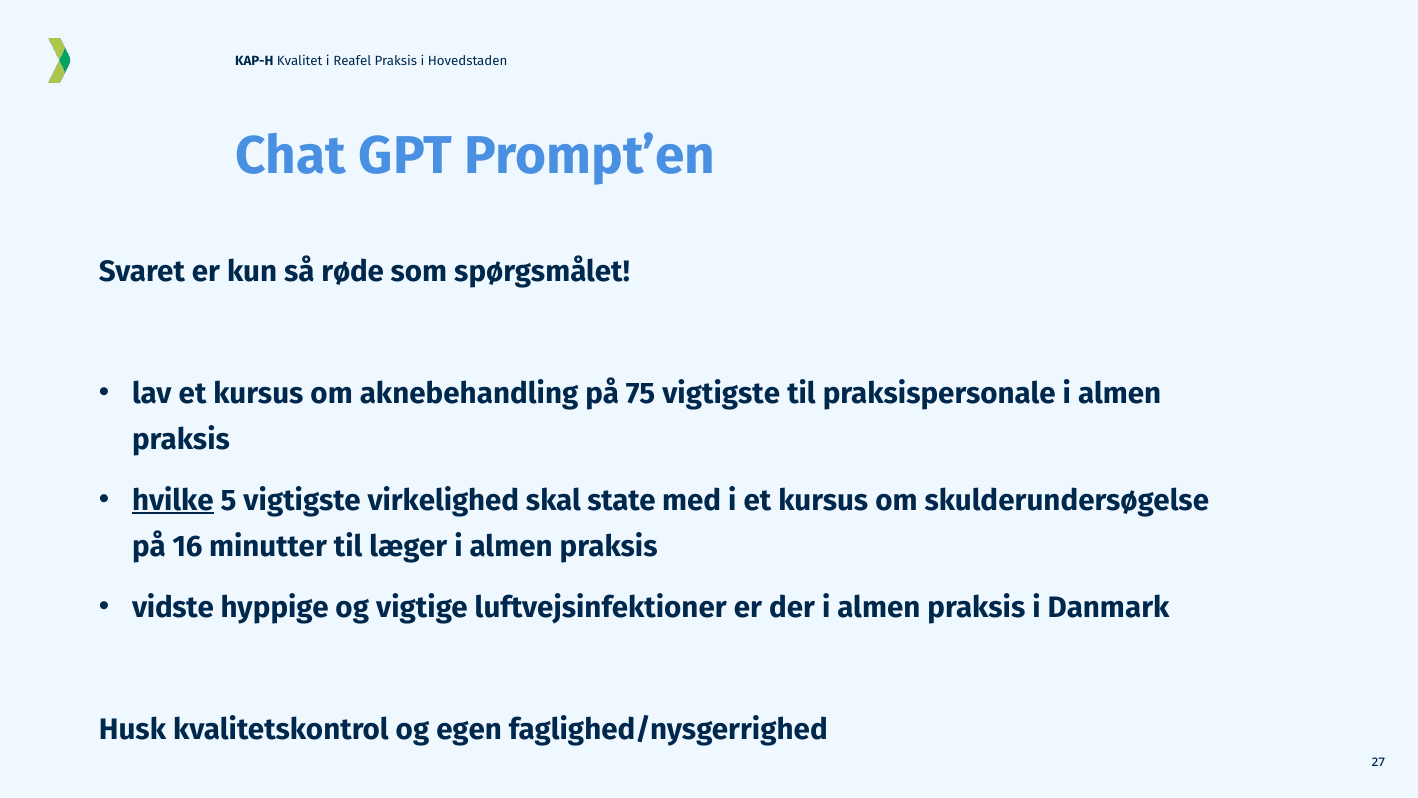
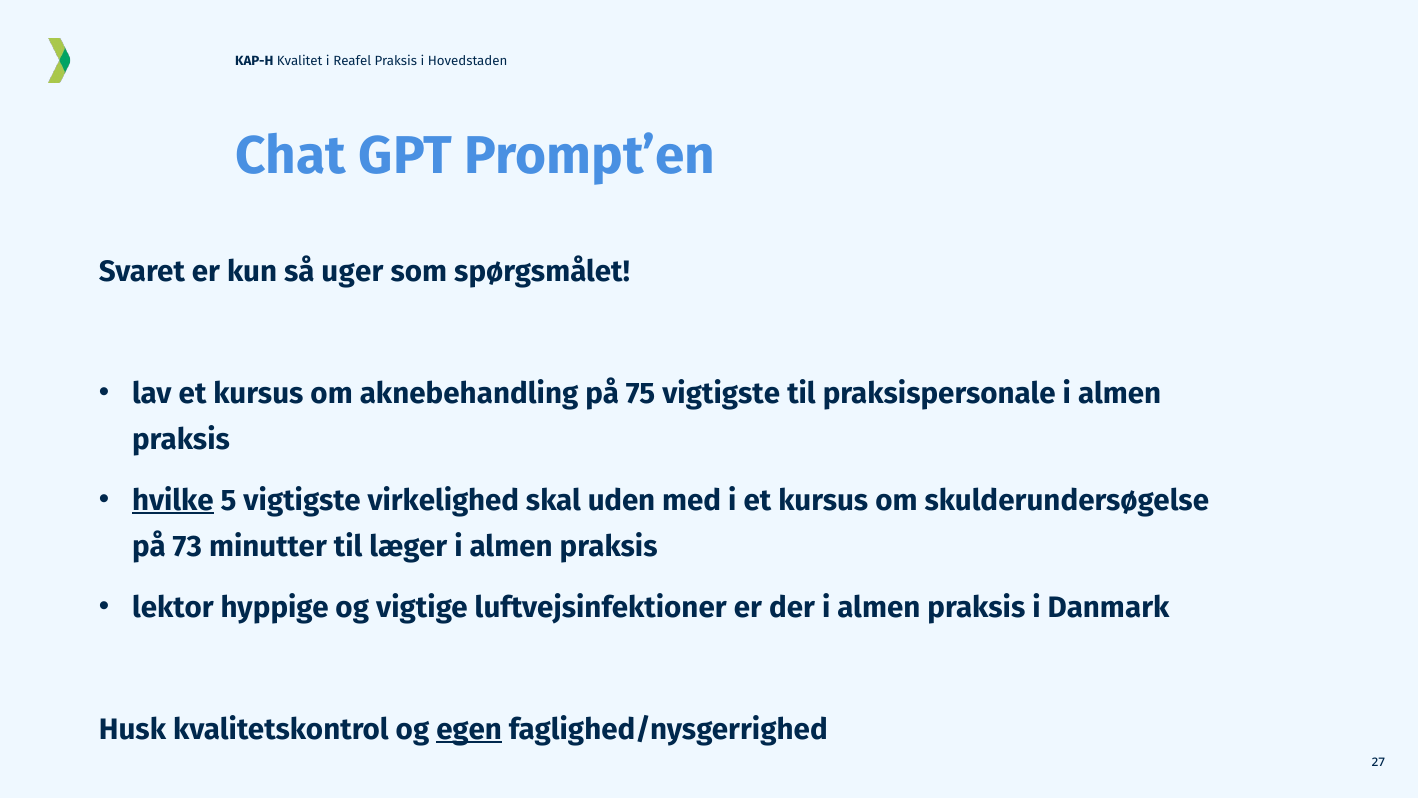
røde: røde -> uger
state: state -> uden
16: 16 -> 73
vidste: vidste -> lektor
egen underline: none -> present
